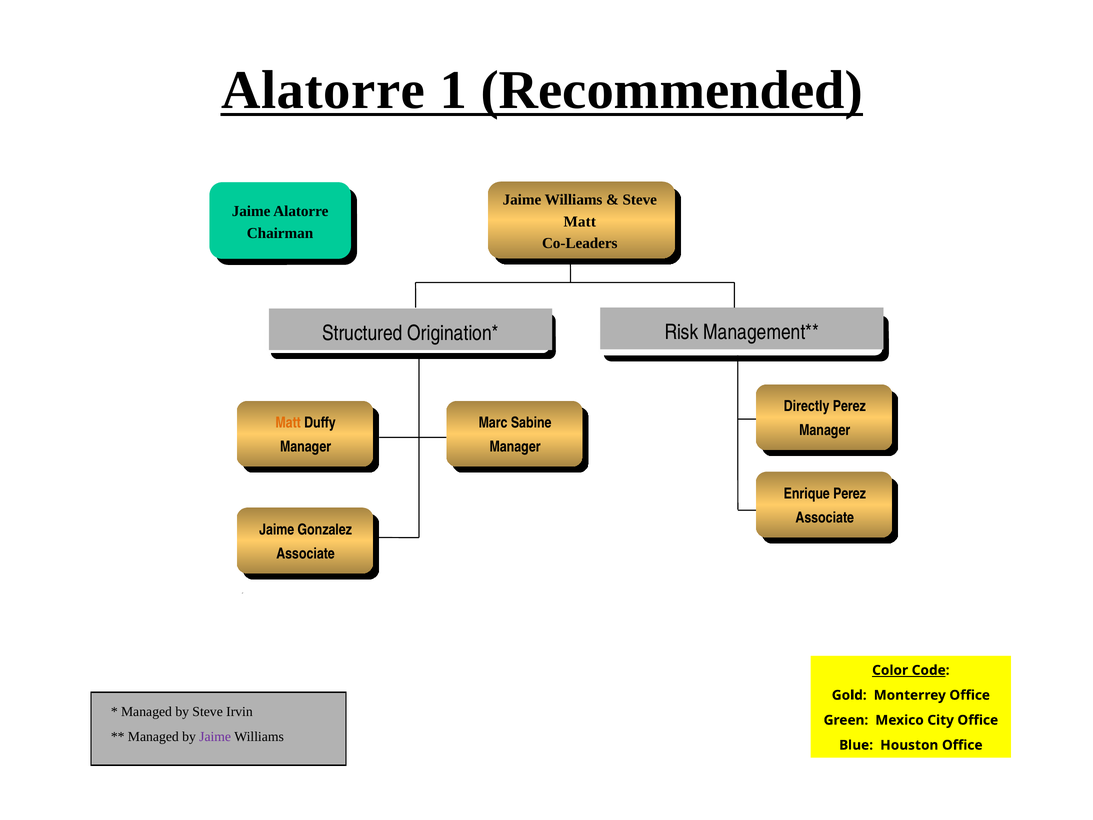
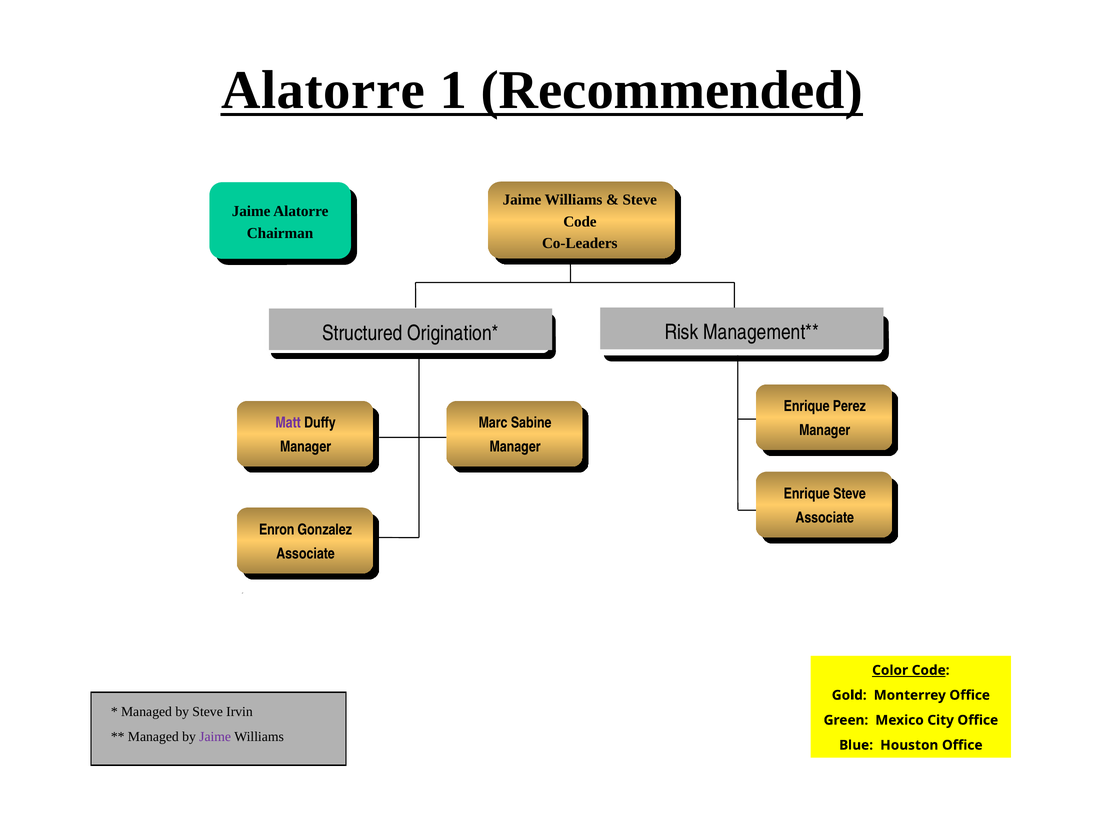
Matt at (580, 222): Matt -> Code
Directly at (807, 406): Directly -> Enrique
Matt at (288, 423) colour: orange -> purple
Enrique Perez: Perez -> Steve
Jaime at (277, 529): Jaime -> Enron
